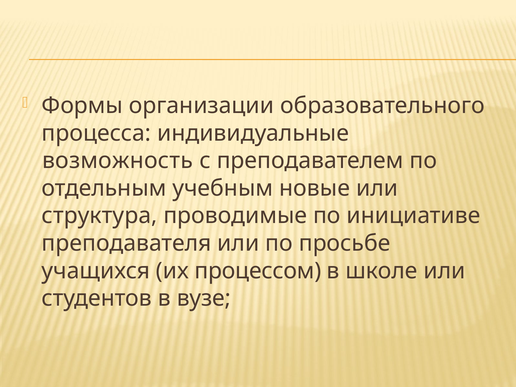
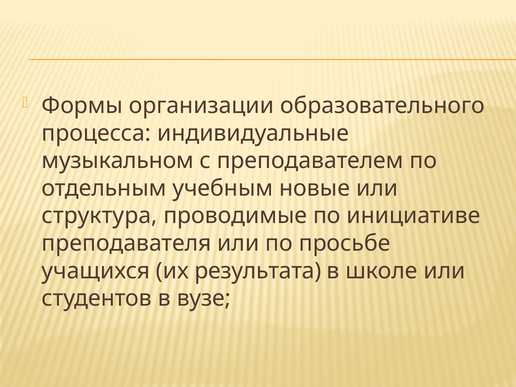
возможность: возможность -> музыкальном
процессом: процессом -> результата
